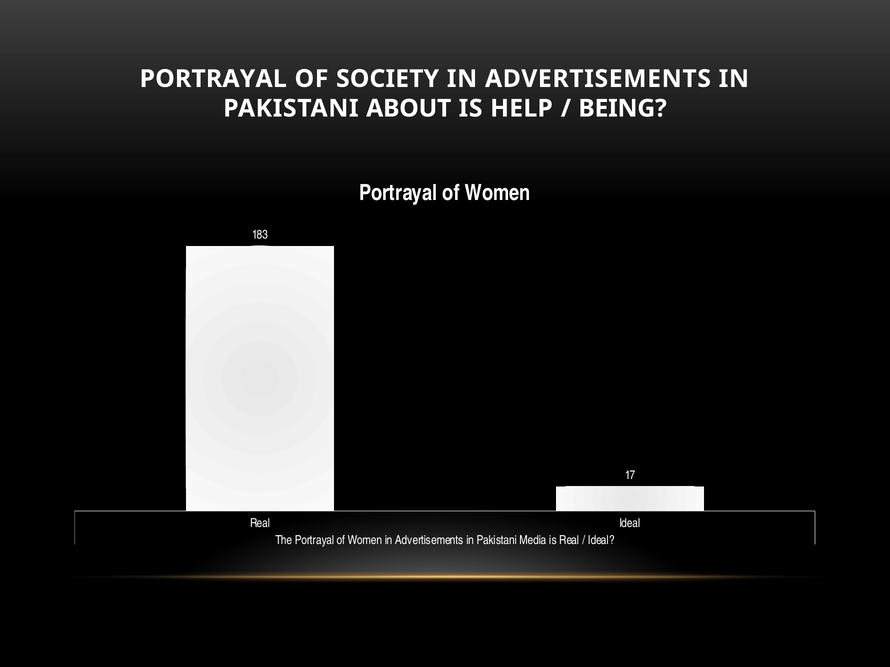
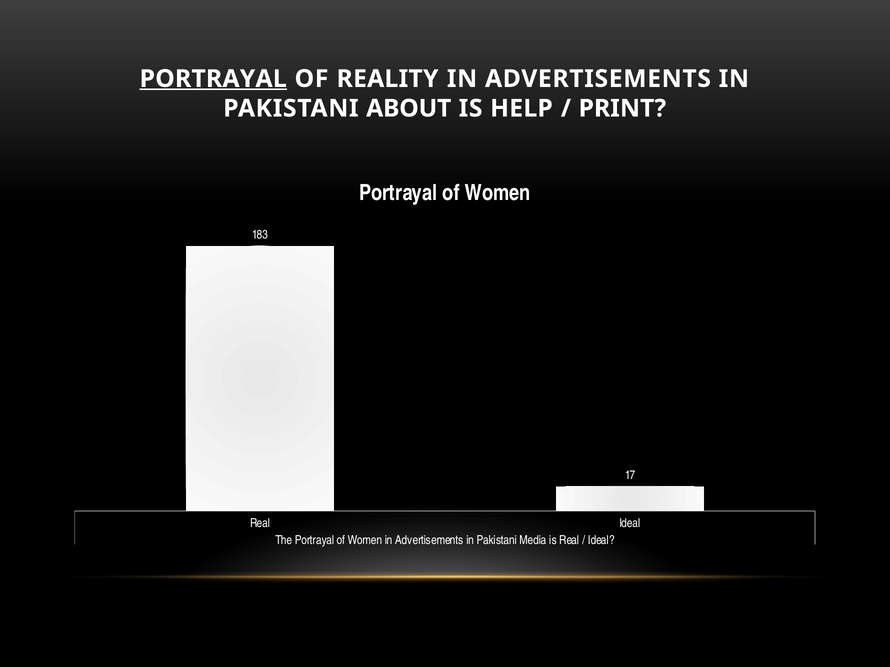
PORTRAYAL at (213, 79) underline: none -> present
SOCIETY: SOCIETY -> REALITY
BEING: BEING -> PRINT
